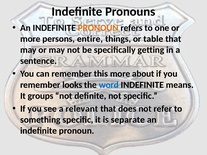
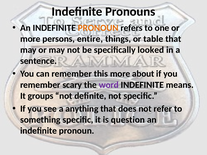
getting: getting -> looked
looks: looks -> scary
word colour: blue -> purple
relevant: relevant -> anything
separate: separate -> question
